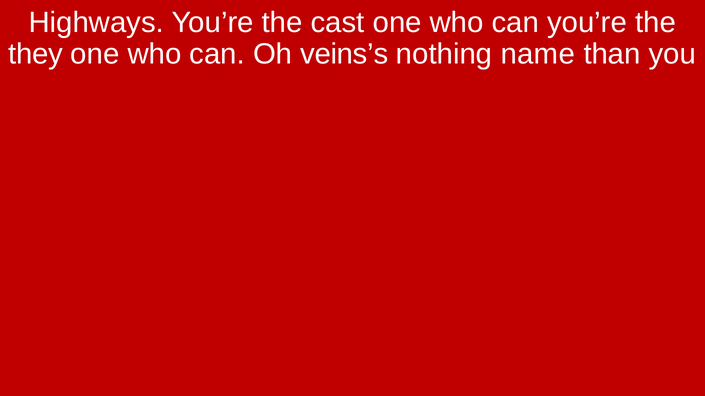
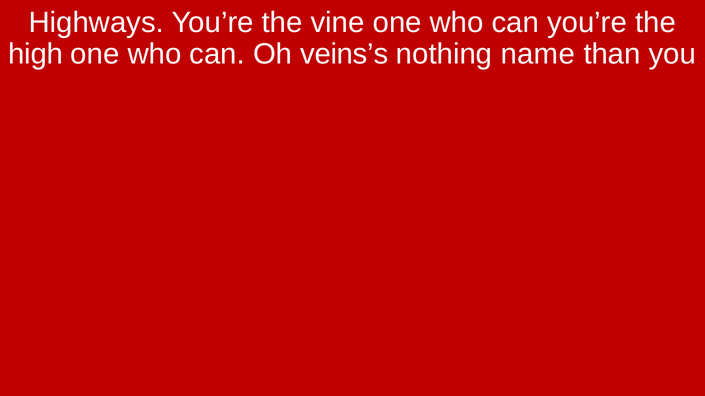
cast: cast -> vine
they: they -> high
